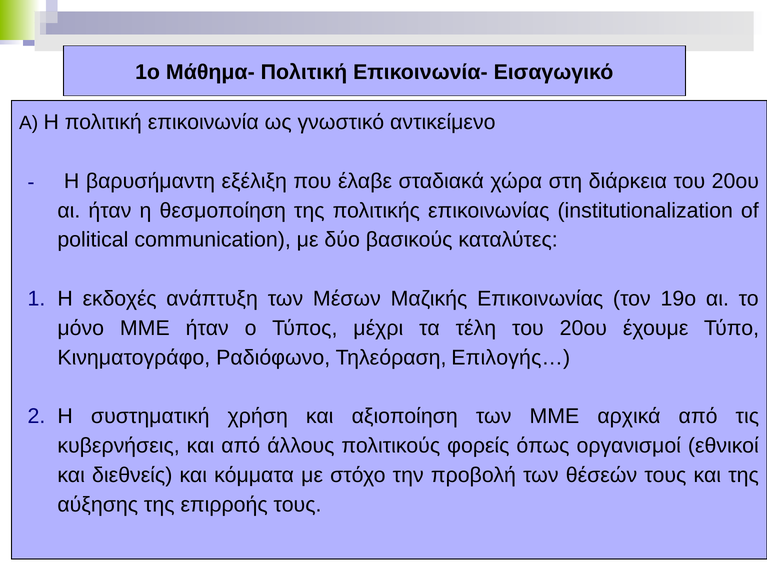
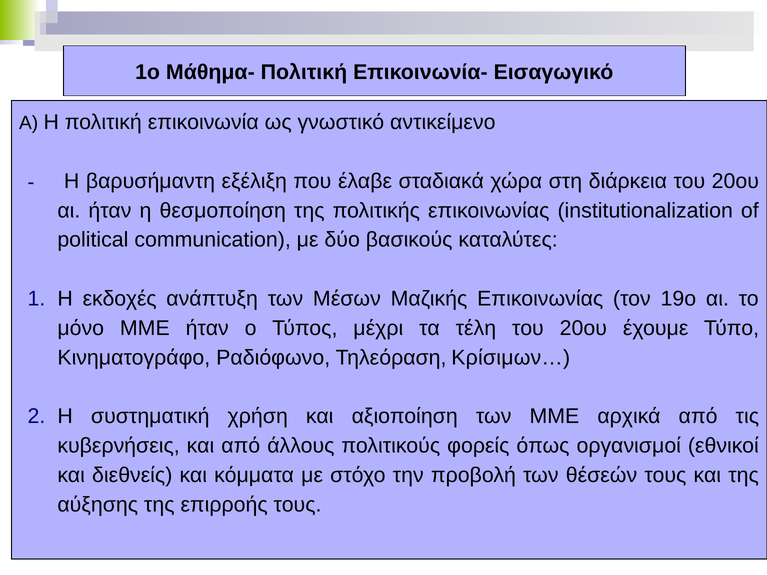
Επιλογής…: Επιλογής… -> Κρίσιμων…
